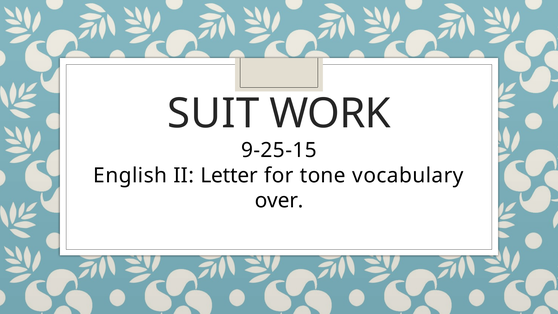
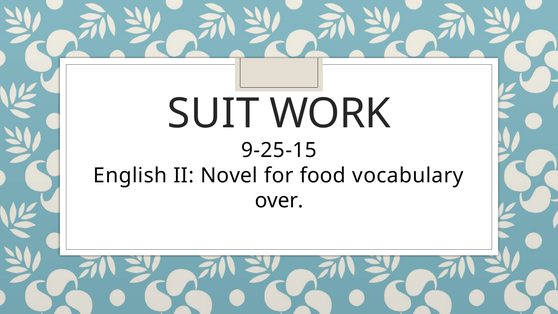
Letter: Letter -> Novel
tone: tone -> food
